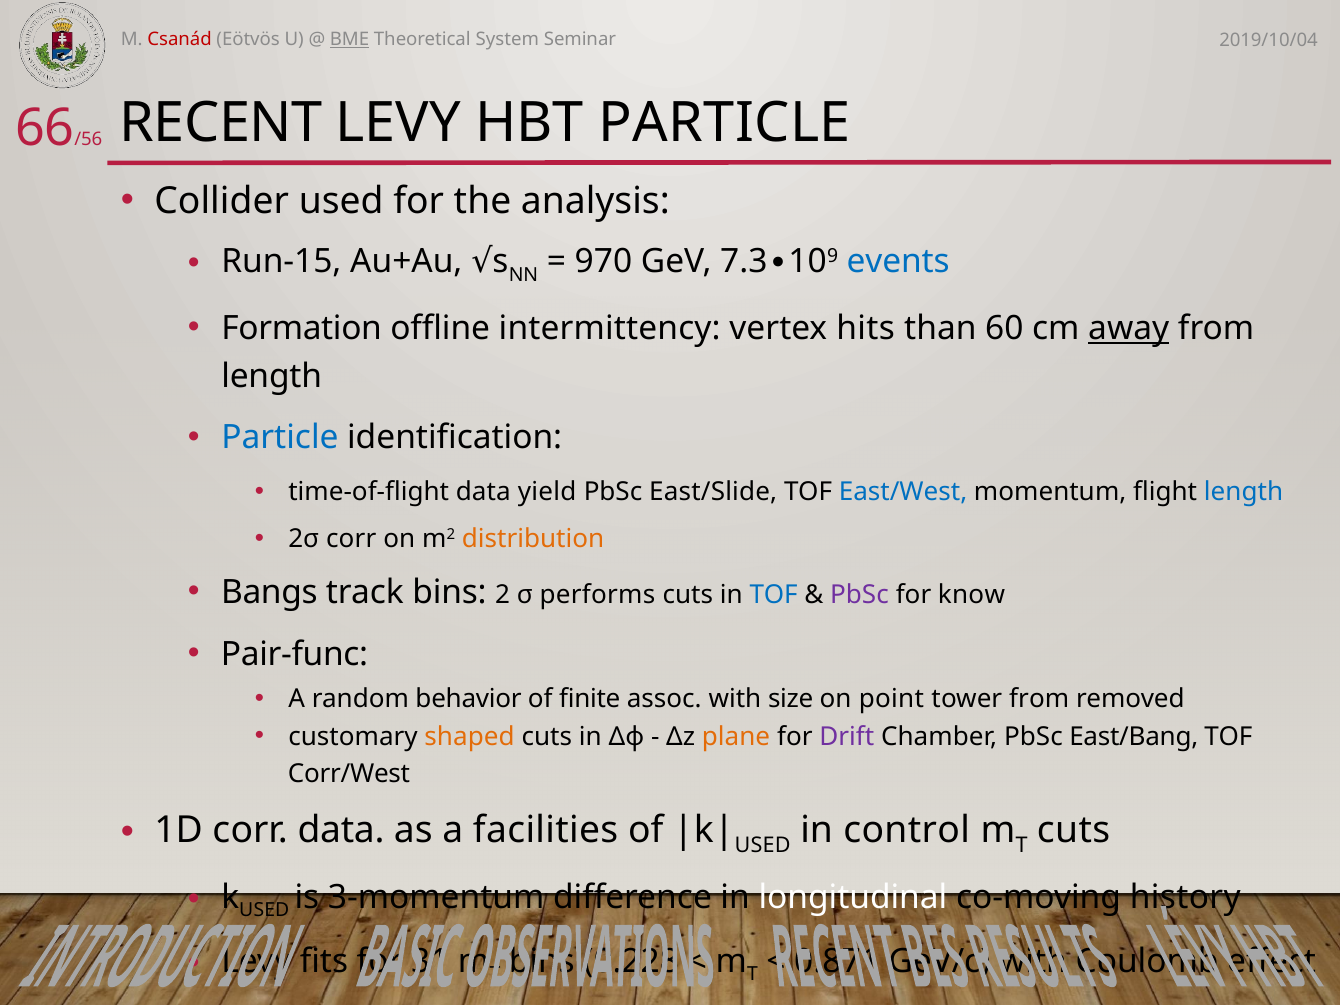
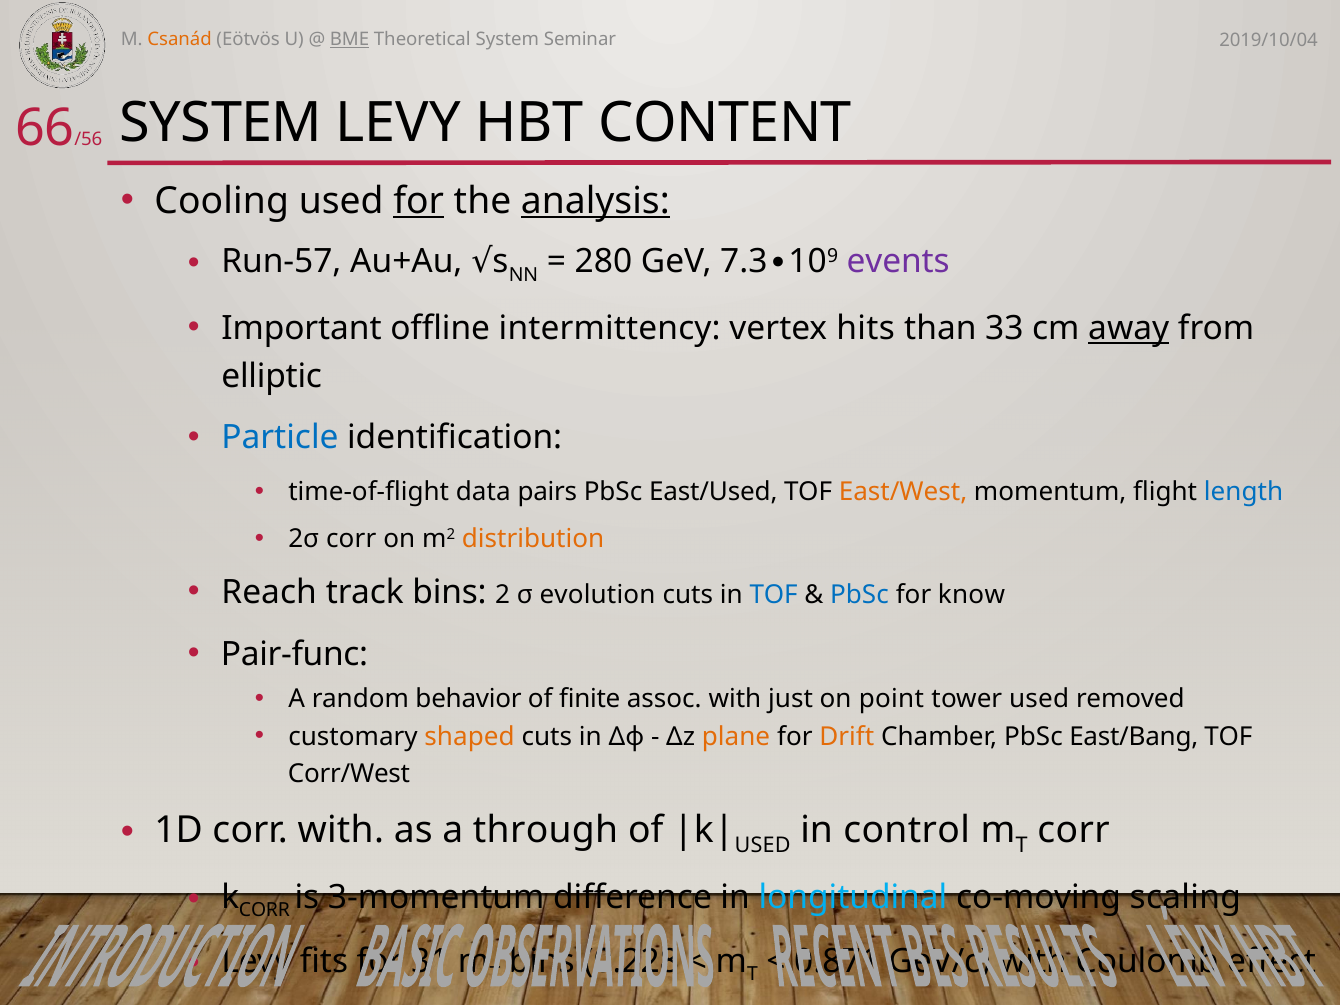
Csanád colour: red -> orange
RECENT at (221, 123): RECENT -> SYSTEM
HBT PARTICLE: PARTICLE -> CONTENT
Collider: Collider -> Cooling
for at (419, 201) underline: none -> present
analysis underline: none -> present
970: 970 -> 280
events colour: blue -> purple
Run-15: Run-15 -> Run-57
Formation: Formation -> Important
60: 60 -> 33
length at (272, 377): length -> elliptic
yield: yield -> pairs
East/Slide: East/Slide -> East/Used
East/West colour: blue -> orange
Bangs: Bangs -> Reach
performs: performs -> evolution
PbSc at (859, 595) colour: purple -> blue
size: size -> just
tower from: from -> used
Drift colour: purple -> orange
corr data: data -> with
facilities: facilities -> through
cuts at (1074, 831): cuts -> corr
k USED: USED -> CORR
longitudinal colour: white -> light blue
history: history -> scaling
